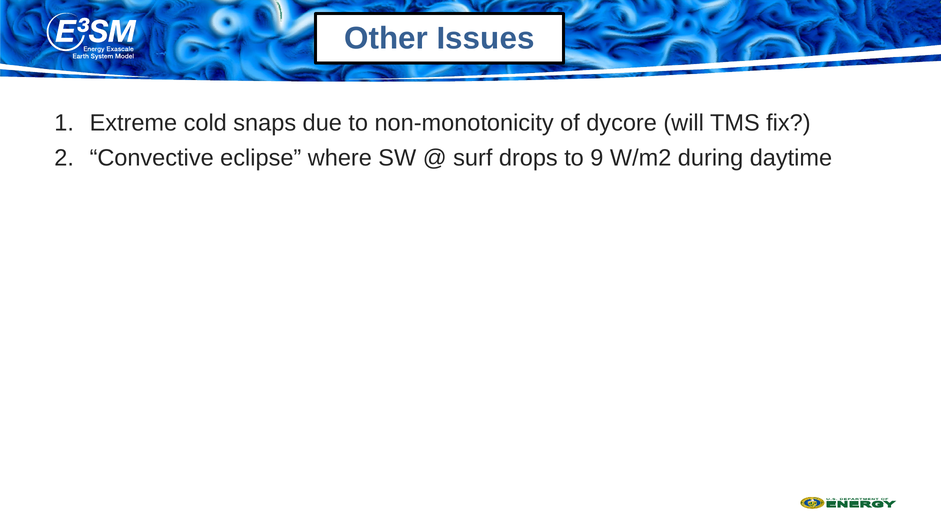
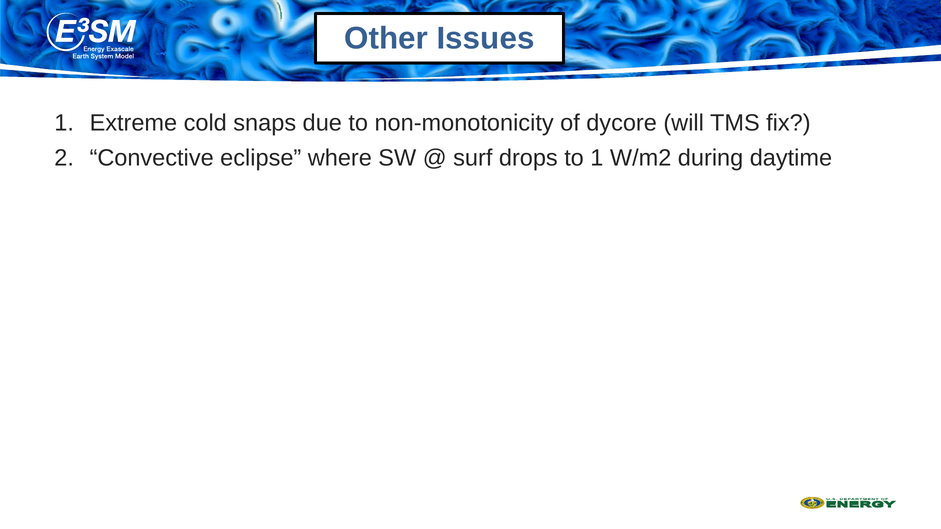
to 9: 9 -> 1
